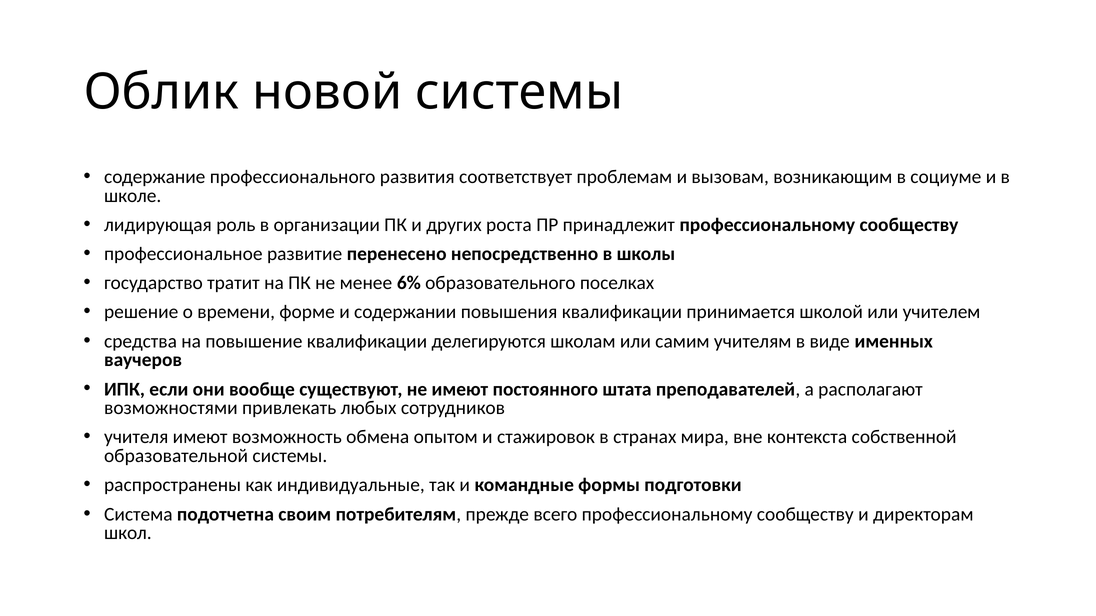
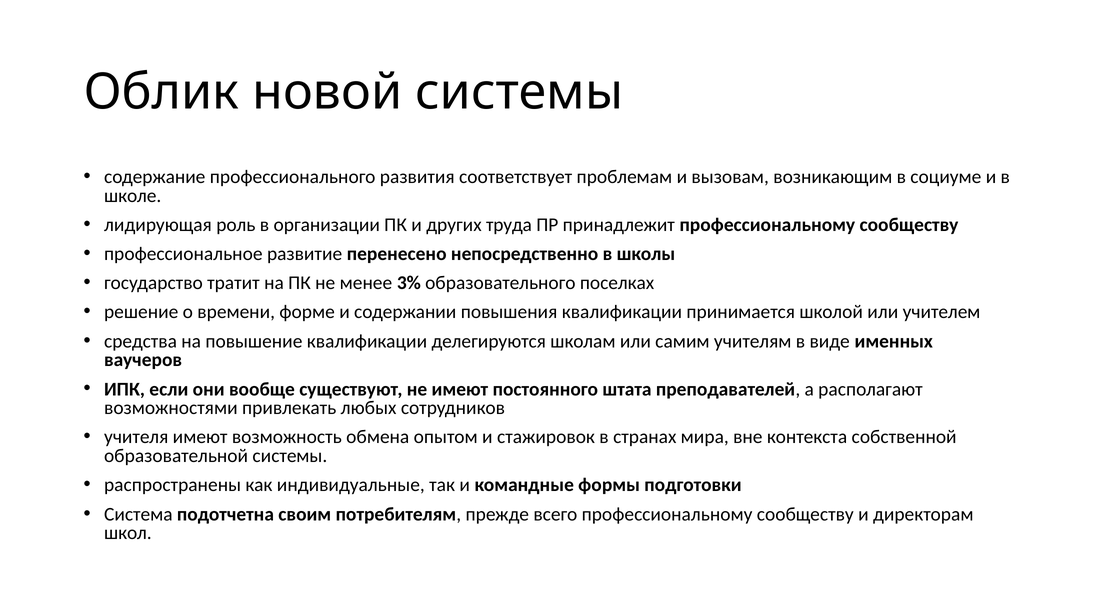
роста: роста -> труда
6%: 6% -> 3%
